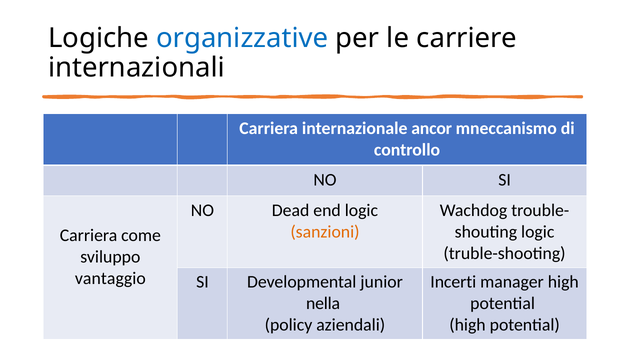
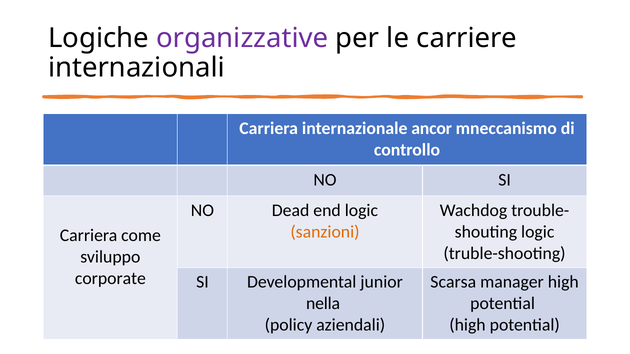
organizzative colour: blue -> purple
vantaggio: vantaggio -> corporate
Incerti: Incerti -> Scarsa
